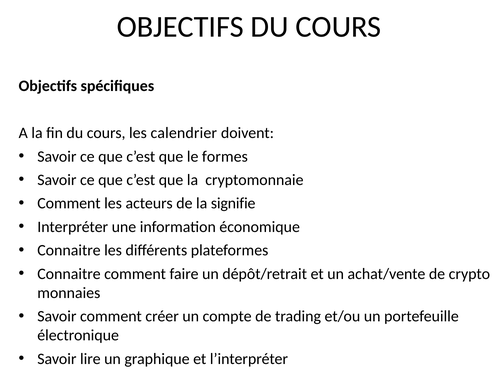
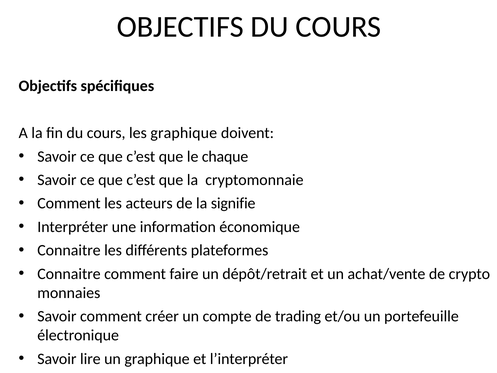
les calendrier: calendrier -> graphique
formes: formes -> chaque
